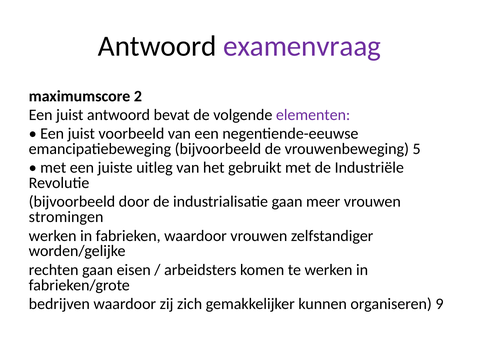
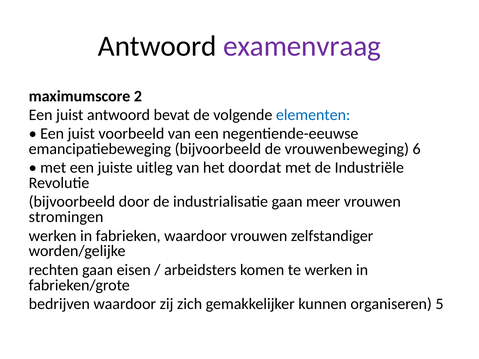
elementen colour: purple -> blue
5: 5 -> 6
gebruikt: gebruikt -> doordat
9: 9 -> 5
